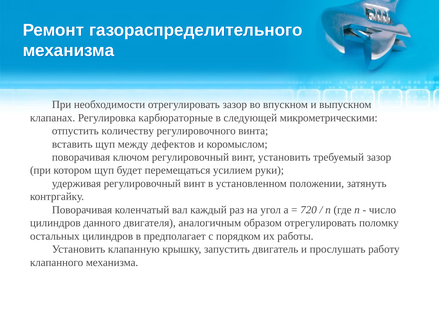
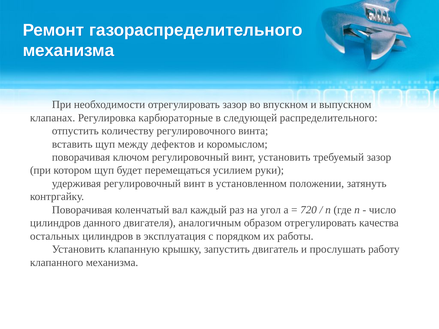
микрометрическими: микрометрическими -> распределительного
поломку: поломку -> качества
предполагает: предполагает -> эксплуатация
